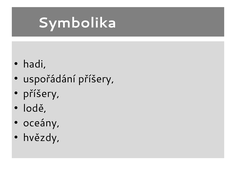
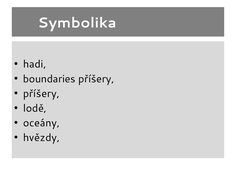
uspořádání: uspořádání -> boundaries
